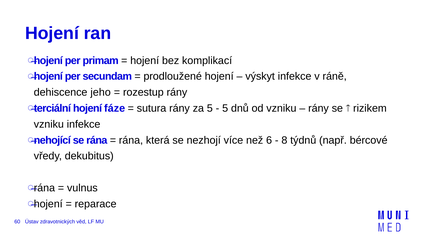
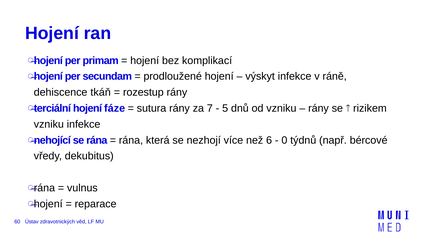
jeho: jeho -> tkáň
za 5: 5 -> 7
8: 8 -> 0
